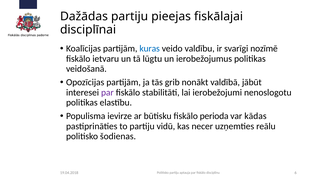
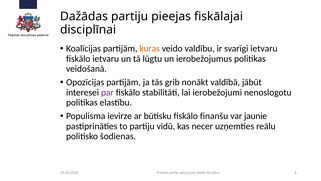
kuras colour: blue -> orange
svarīgi nozīmē: nozīmē -> ietvaru
perioda: perioda -> finanšu
kādas: kādas -> jaunie
